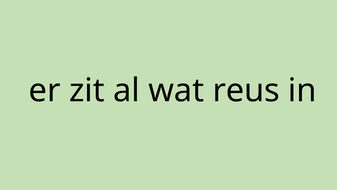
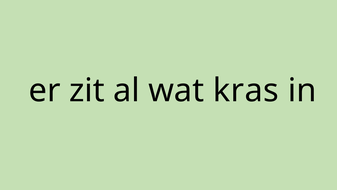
reus: reus -> kras
